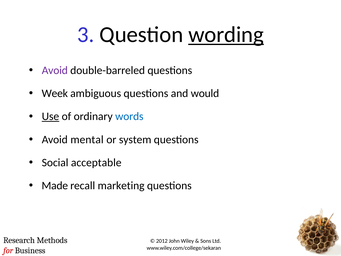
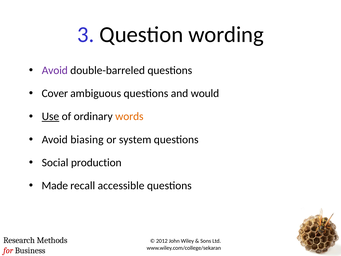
wording underline: present -> none
Week: Week -> Cover
words colour: blue -> orange
mental: mental -> biasing
acceptable: acceptable -> production
marketing: marketing -> accessible
